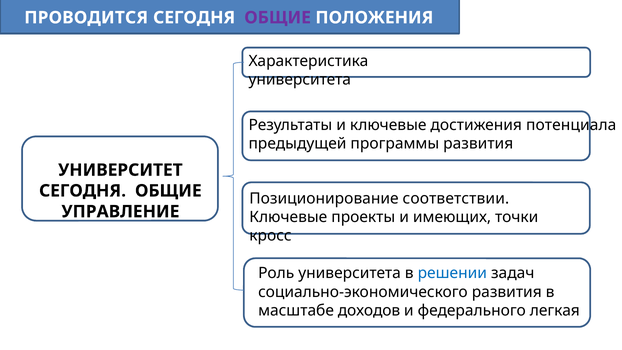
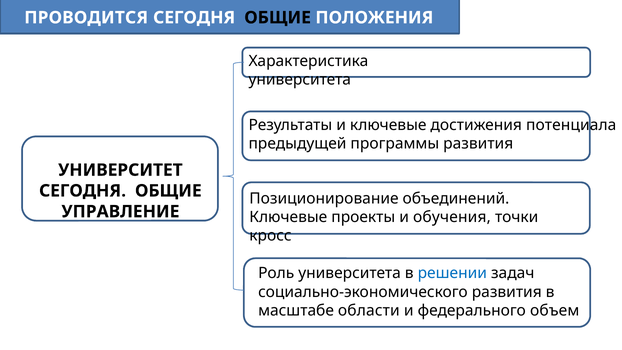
ОБЩИЕ at (278, 18) colour: purple -> black
соответствии: соответствии -> объединений
имеющих: имеющих -> обучения
доходов: доходов -> области
легкая: легкая -> объем
